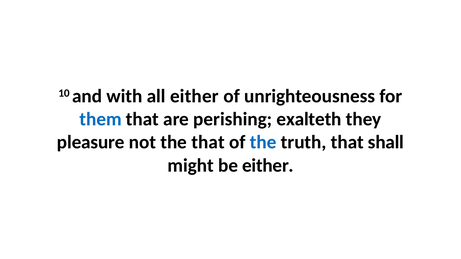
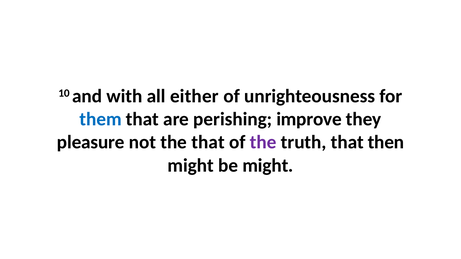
exalteth: exalteth -> improve
the at (263, 143) colour: blue -> purple
shall: shall -> then
be either: either -> might
